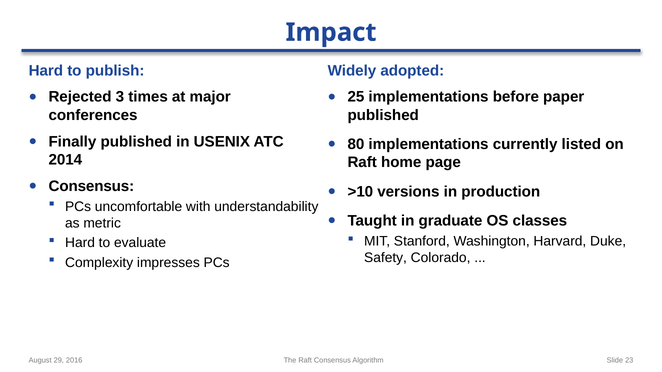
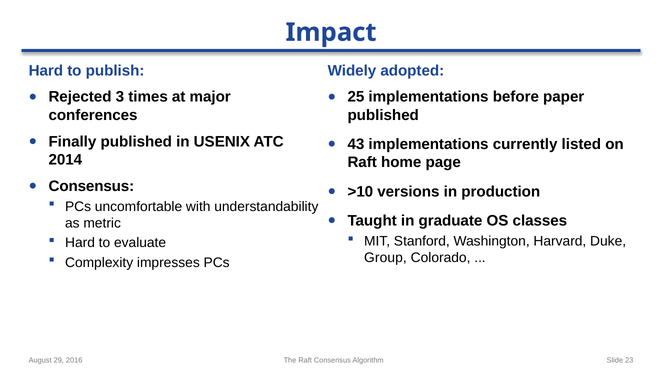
80: 80 -> 43
Safety: Safety -> Group
